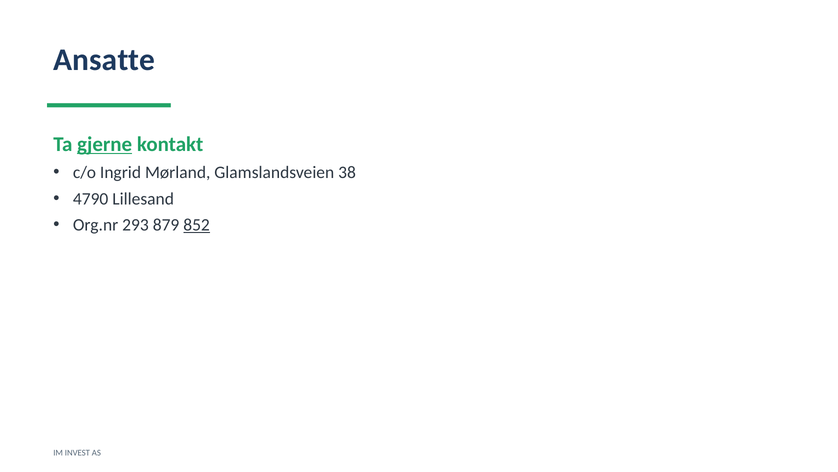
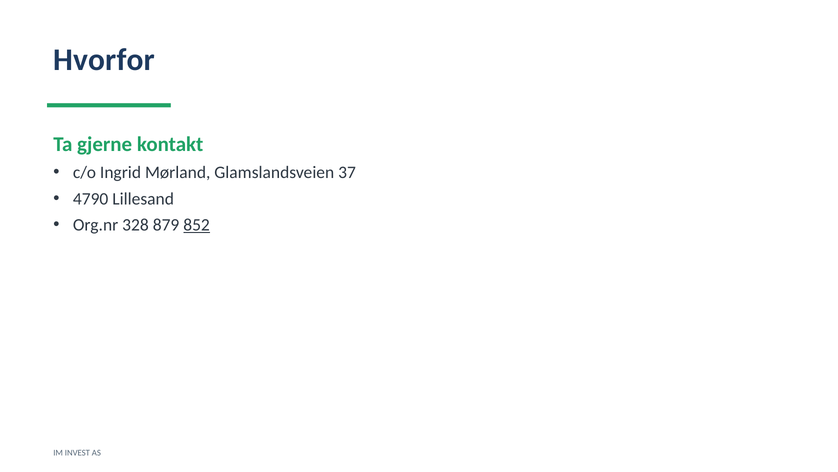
Ansatte: Ansatte -> Hvorfor
gjerne underline: present -> none
38: 38 -> 37
293: 293 -> 328
